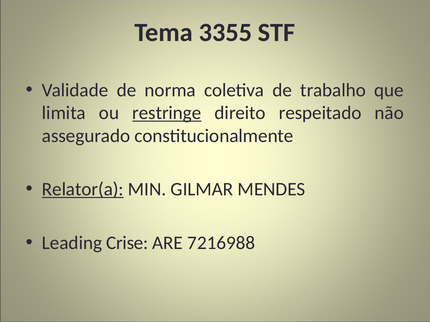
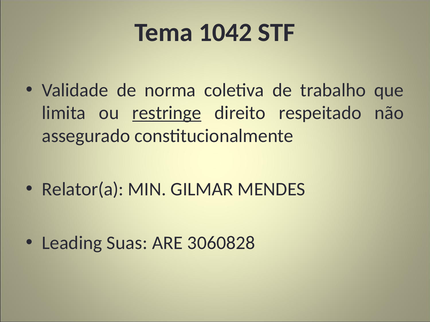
3355: 3355 -> 1042
Relator(a underline: present -> none
Crise: Crise -> Suas
7216988: 7216988 -> 3060828
